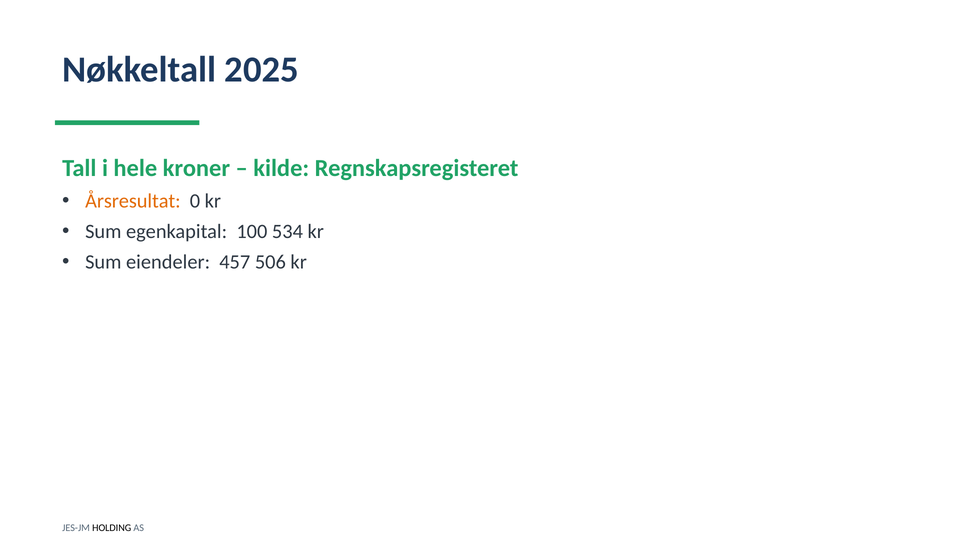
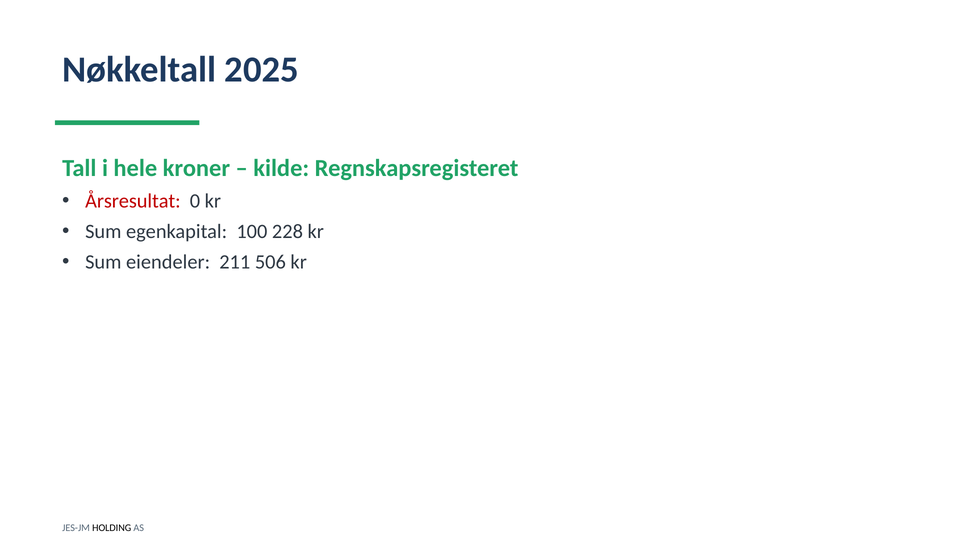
Årsresultat colour: orange -> red
534: 534 -> 228
457: 457 -> 211
